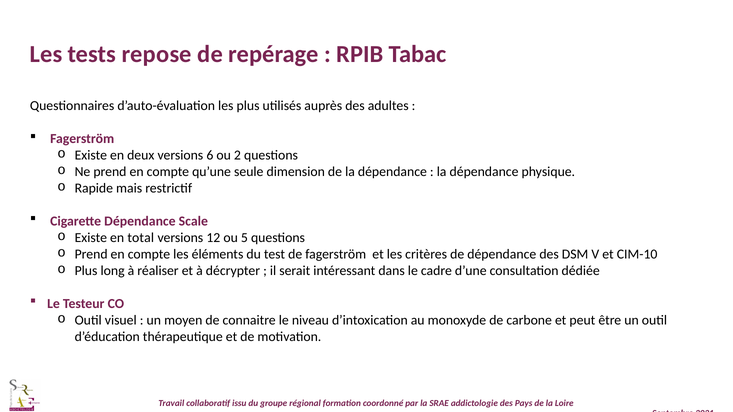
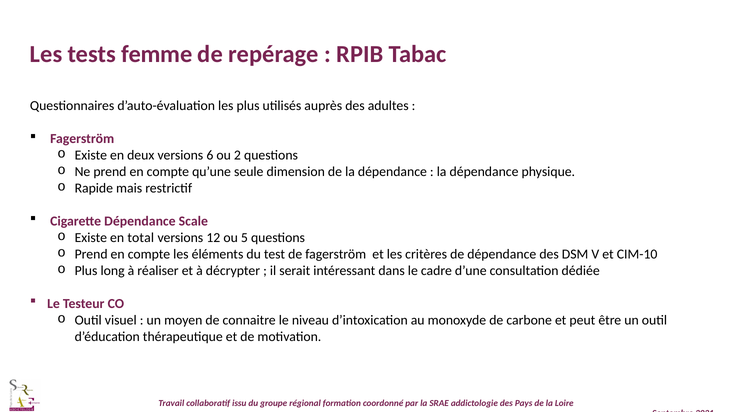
repose: repose -> femme
